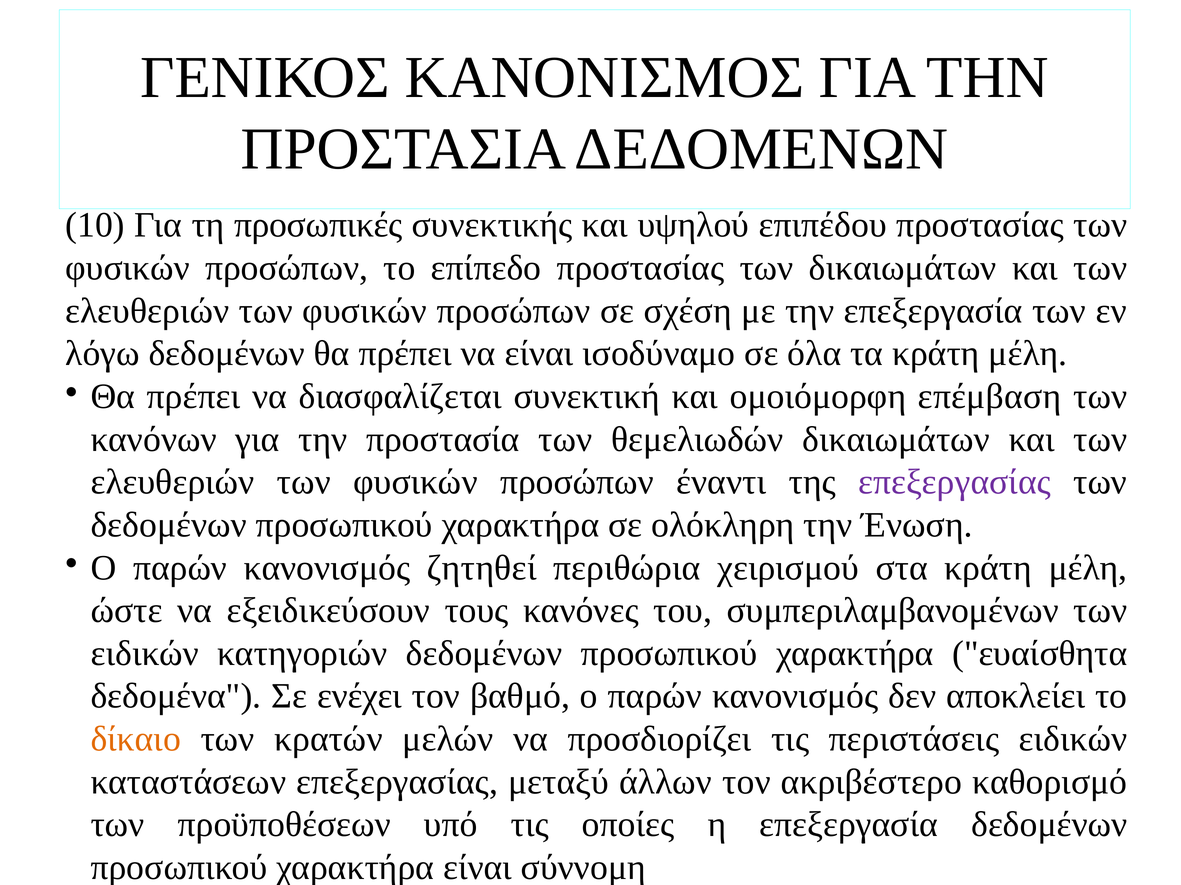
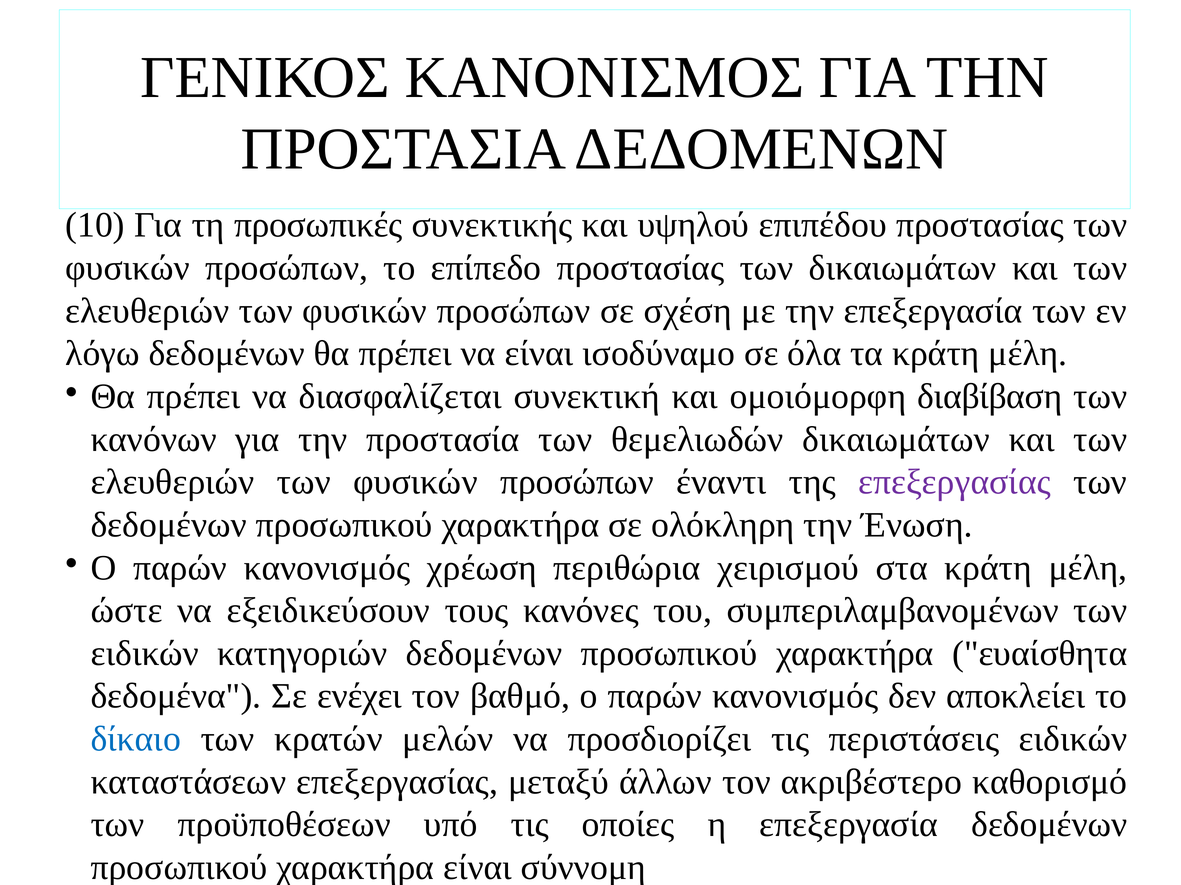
επέμβαση: επέμβαση -> διαβίβαση
ζητηθεί: ζητηθεί -> χρέωση
δίκαιο colour: orange -> blue
